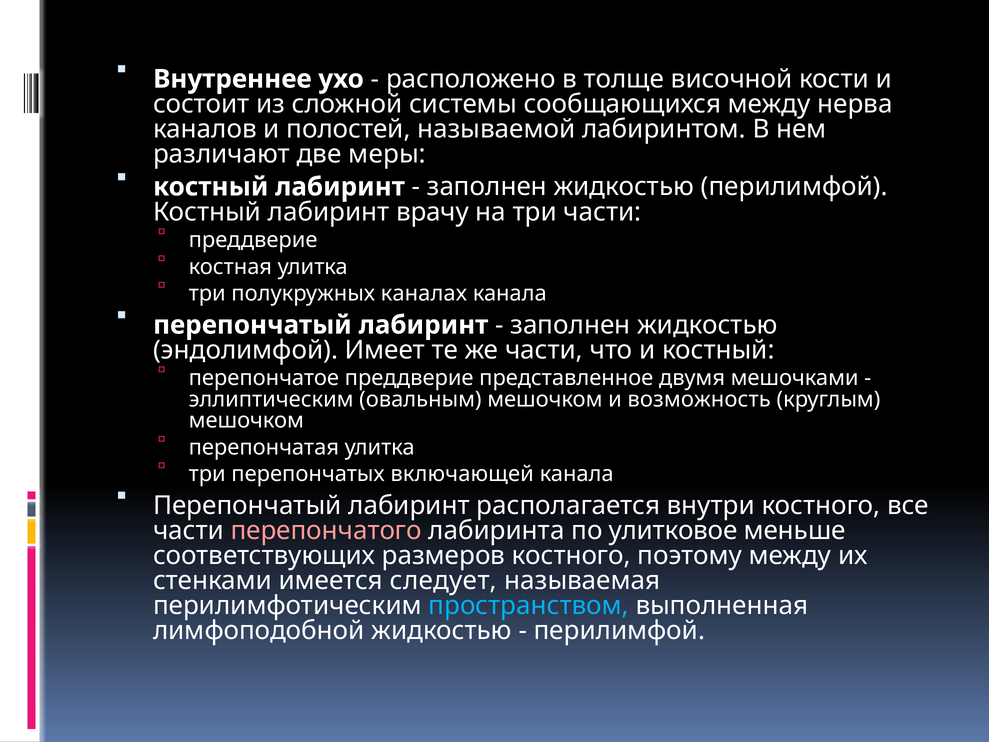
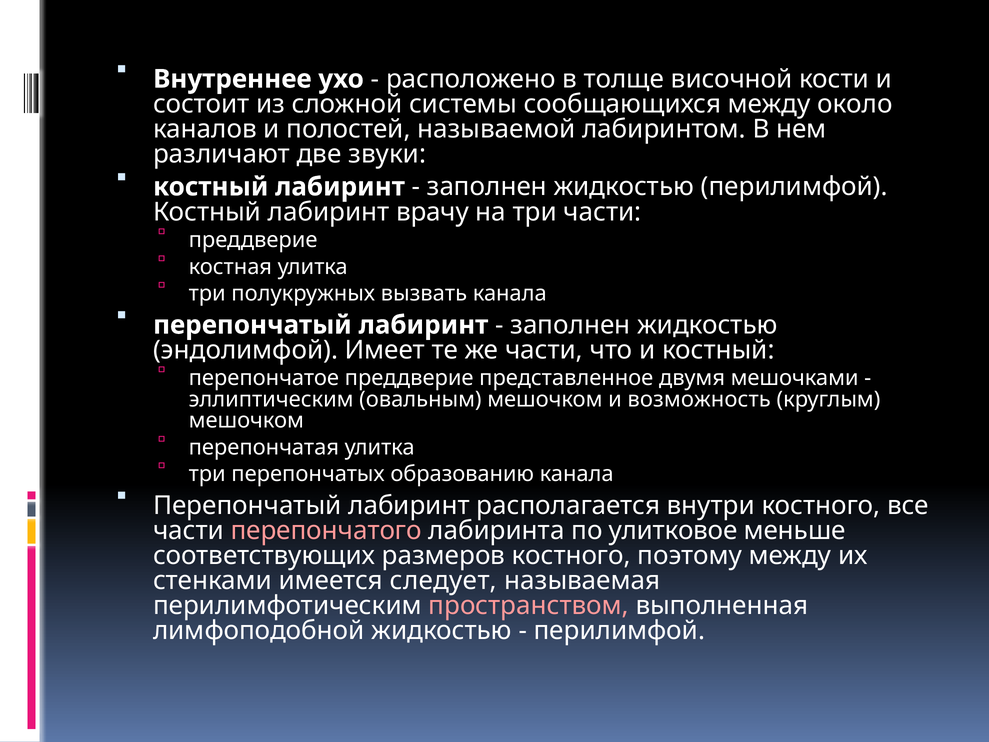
нерва: нерва -> около
меры: меры -> звуки
каналах: каналах -> вызвать
включающей: включающей -> образованию
пространством colour: light blue -> pink
